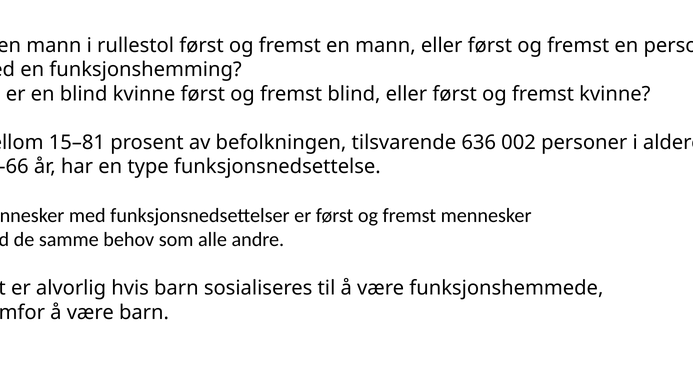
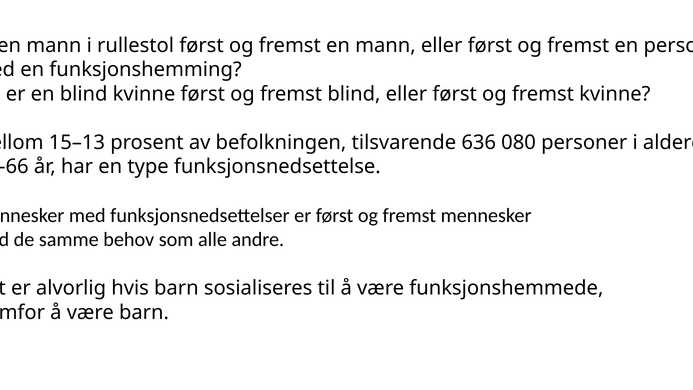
15–81: 15–81 -> 15–13
002: 002 -> 080
